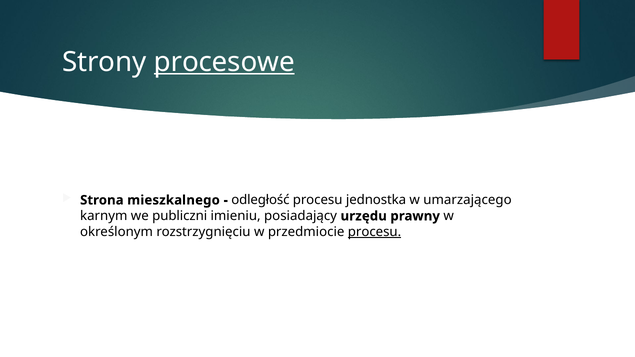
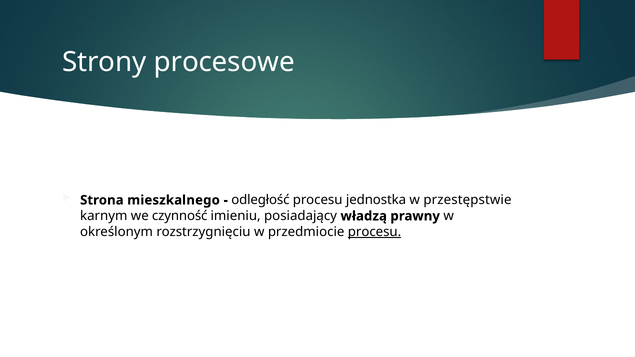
procesowe underline: present -> none
umarzającego: umarzającego -> przestępstwie
publiczni: publiczni -> czynność
urzędu: urzędu -> władzą
